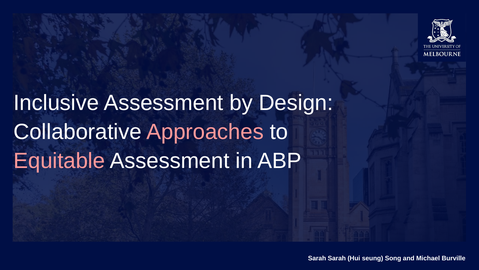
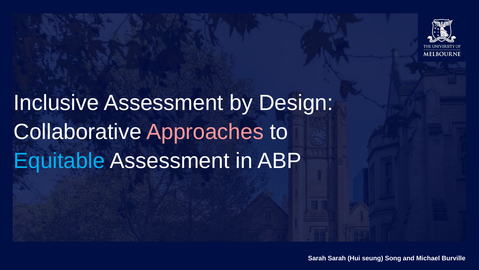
Equitable colour: pink -> light blue
